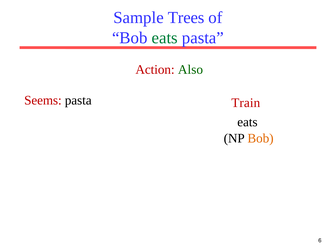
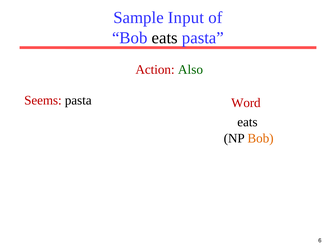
Trees: Trees -> Input
eats at (165, 38) colour: green -> black
Train: Train -> Word
